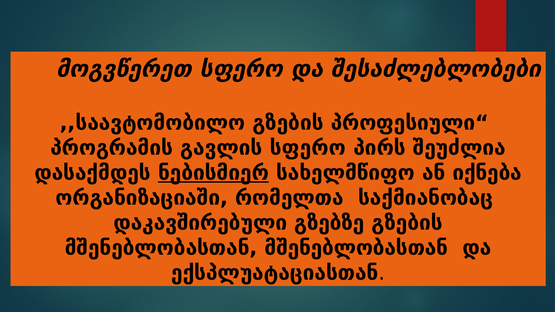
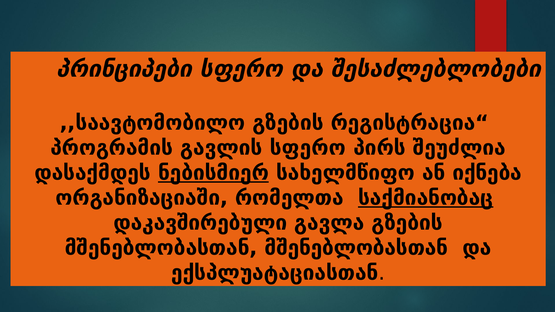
მოგვწერეთ: მოგვწერეთ -> პრინციპები
პროფესიული“: პროფესიული“ -> რეგისტრაცია“
საქმიანობაც underline: none -> present
გზებზე: გზებზე -> გავლა
